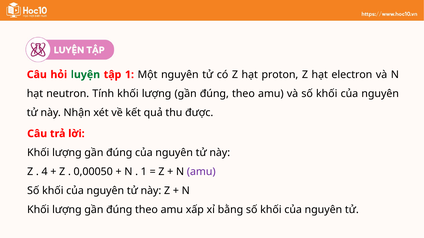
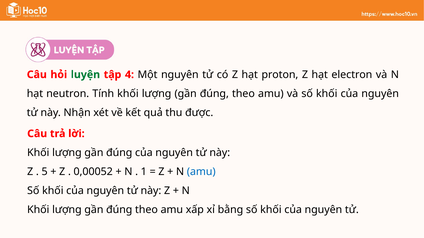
tập 1: 1 -> 4
4: 4 -> 5
0,00050: 0,00050 -> 0,00052
amu at (201, 172) colour: purple -> blue
